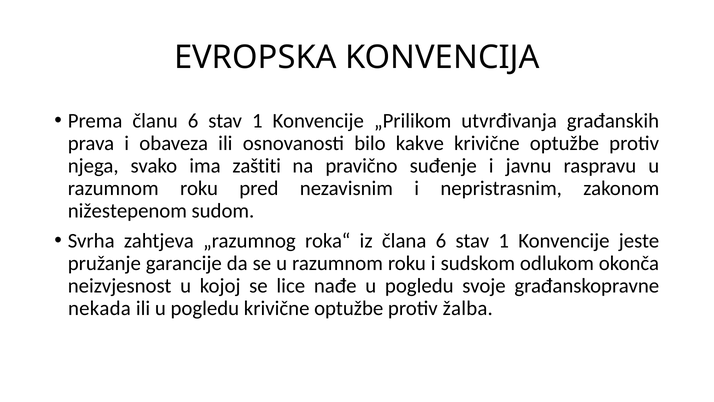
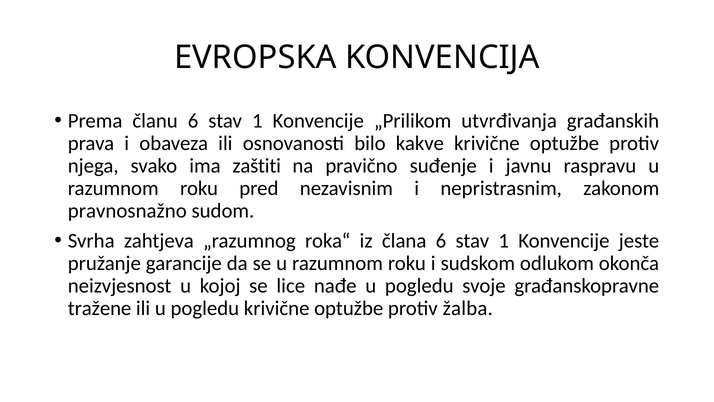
nižestepenom: nižestepenom -> pravnosnažno
nekada: nekada -> tražene
